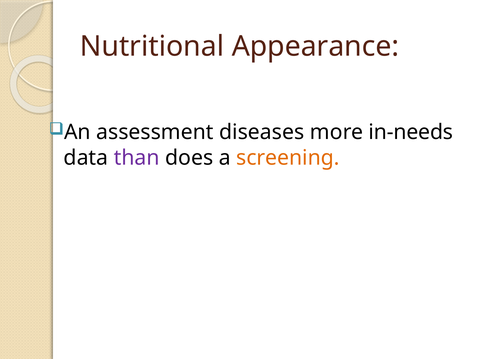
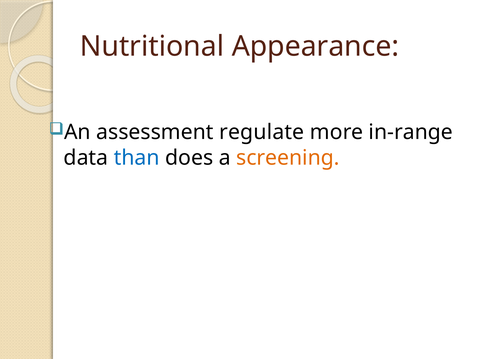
diseases: diseases -> regulate
in-needs: in-needs -> in-range
than colour: purple -> blue
